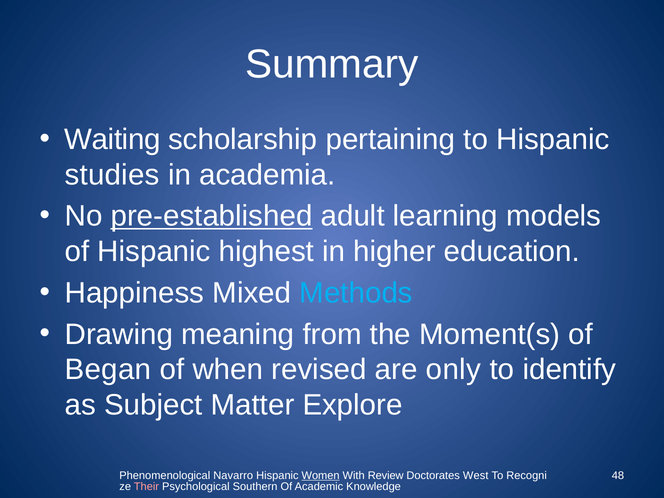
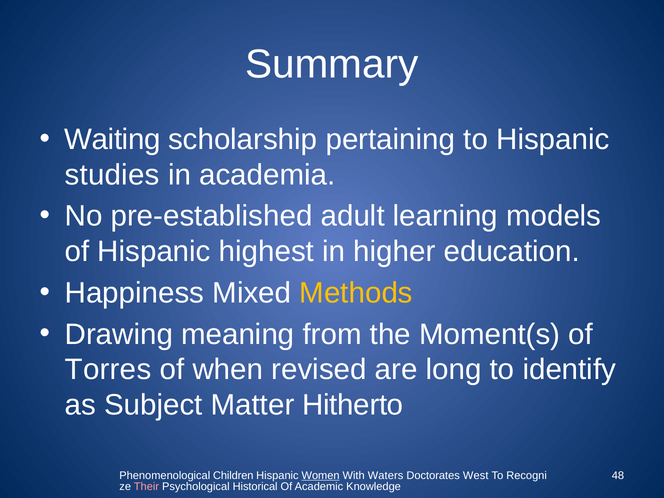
pre-established underline: present -> none
Methods colour: light blue -> yellow
Began: Began -> Torres
only: only -> long
Explore: Explore -> Hitherto
Navarro: Navarro -> Children
Review: Review -> Waters
Southern: Southern -> Historical
